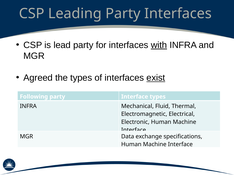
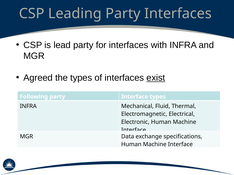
with underline: present -> none
